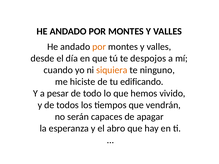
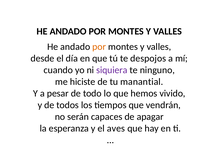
siquiera colour: orange -> purple
edificando: edificando -> manantial
abro: abro -> aves
